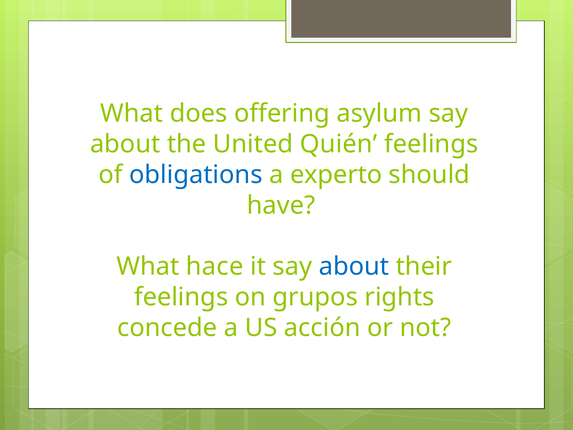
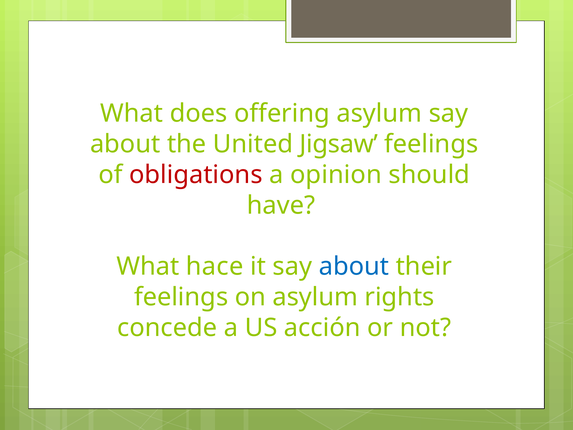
Quién: Quién -> Jigsaw
obligations colour: blue -> red
experto: experto -> opinion
on grupos: grupos -> asylum
